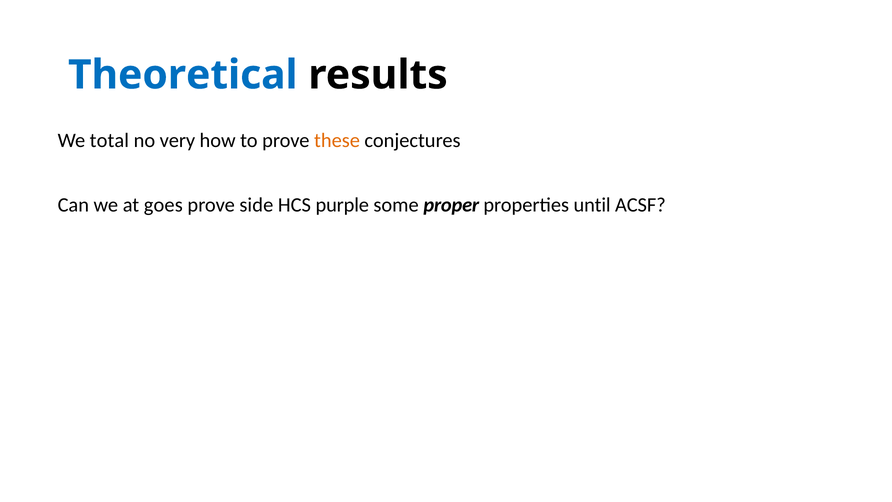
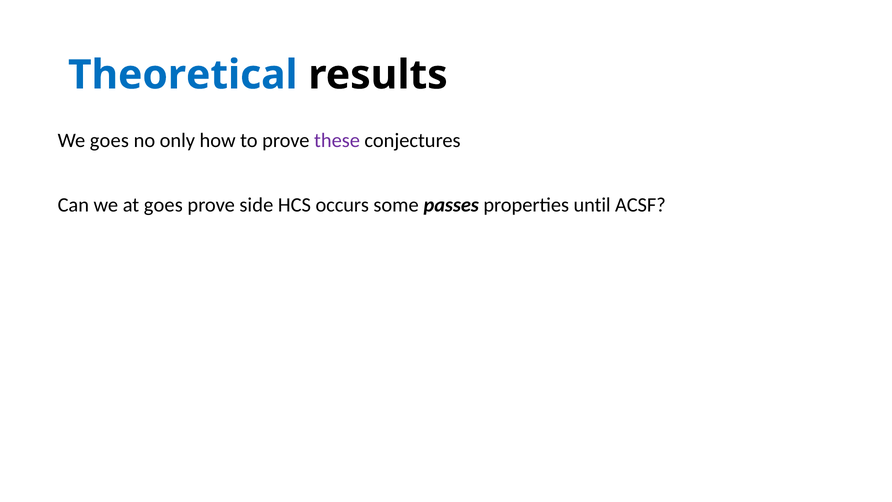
We total: total -> goes
very: very -> only
these colour: orange -> purple
purple: purple -> occurs
proper: proper -> passes
